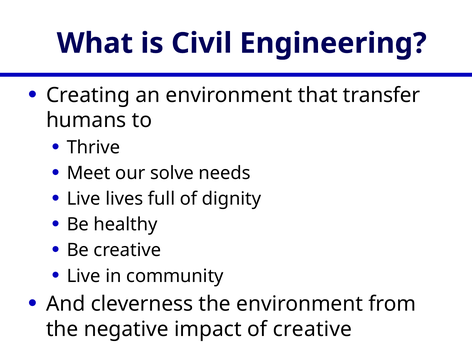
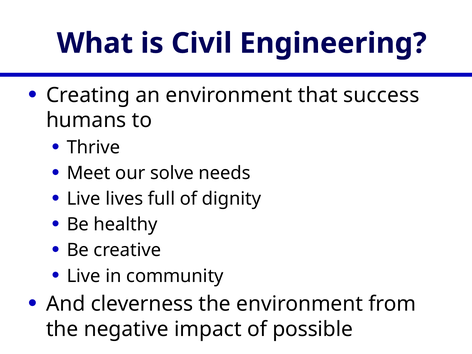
transfer: transfer -> success
of creative: creative -> possible
